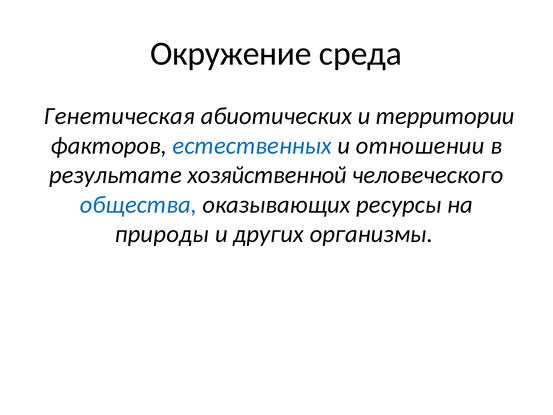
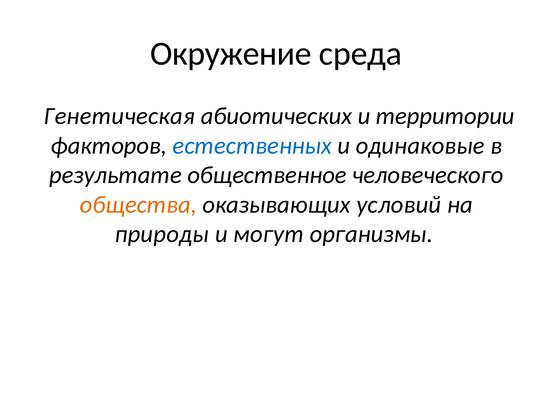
отношении: отношении -> одинаковые
хозяйственной: хозяйственной -> общественное
общества colour: blue -> orange
ресурсы: ресурсы -> условий
других: других -> могут
